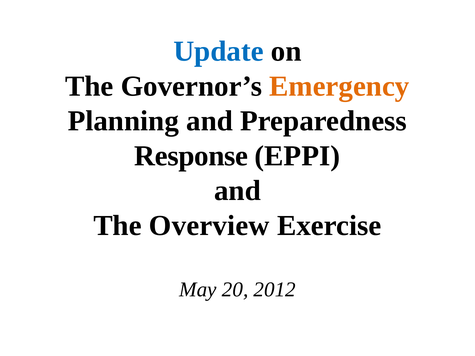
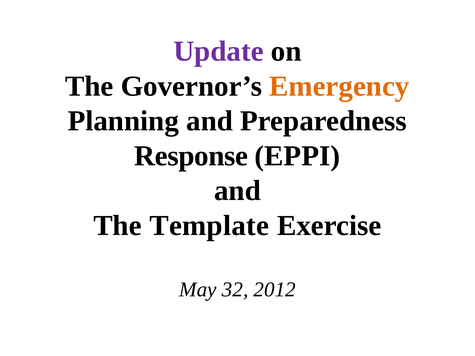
Update colour: blue -> purple
Overview: Overview -> Template
20: 20 -> 32
